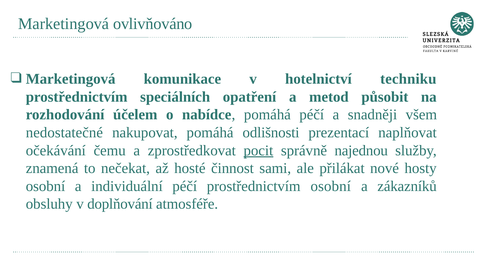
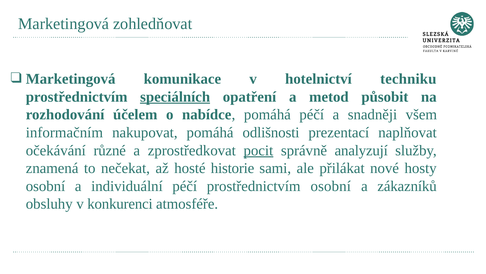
ovlivňováno: ovlivňováno -> zohledňovat
speciálních underline: none -> present
nedostatečné: nedostatečné -> informačním
čemu: čemu -> různé
najednou: najednou -> analyzují
činnost: činnost -> historie
doplňování: doplňování -> konkurenci
